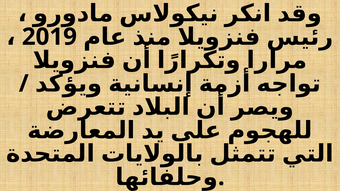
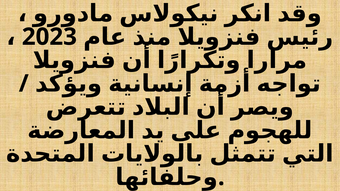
2019: 2019 -> 2023
